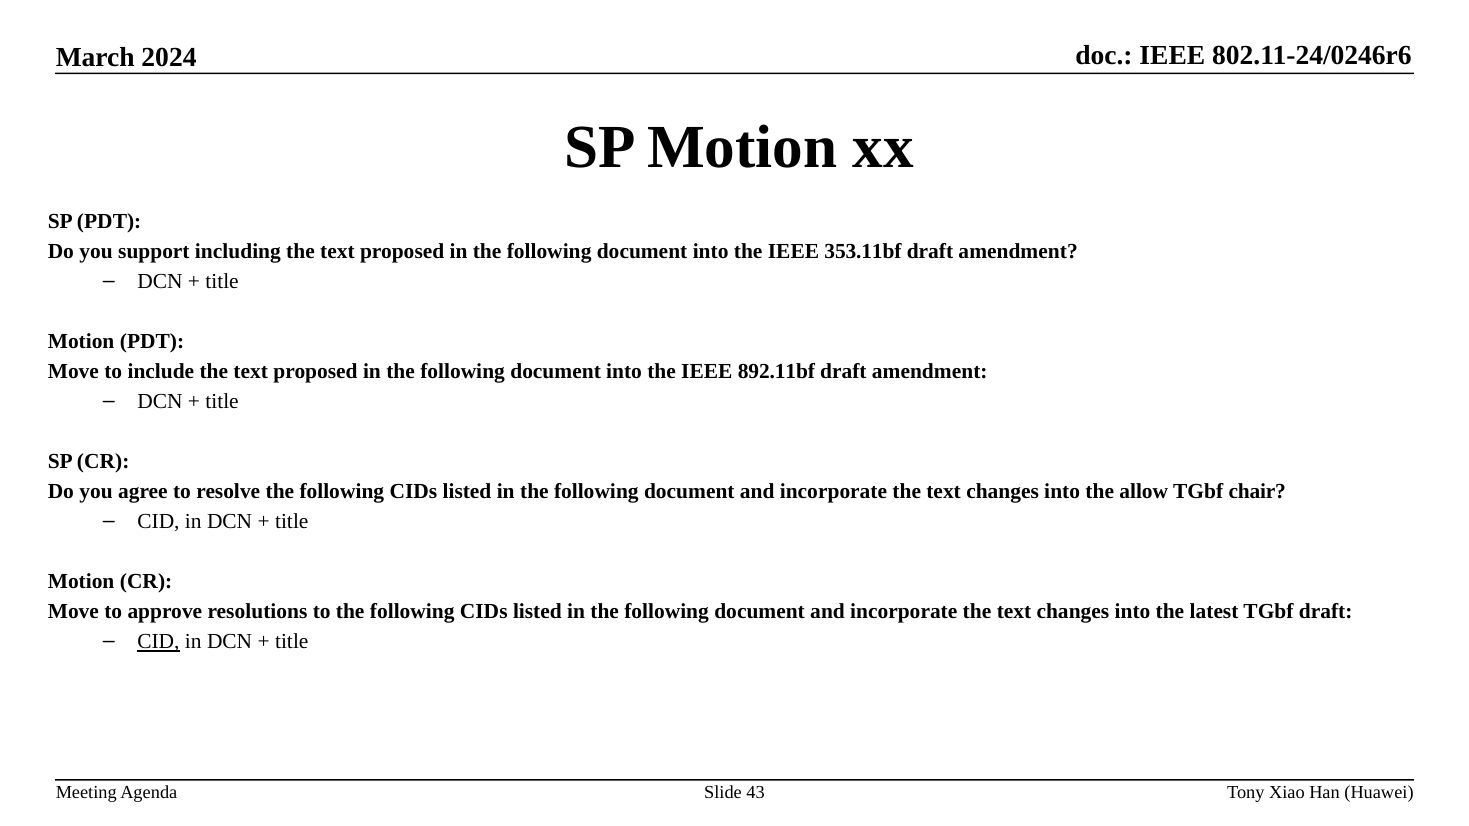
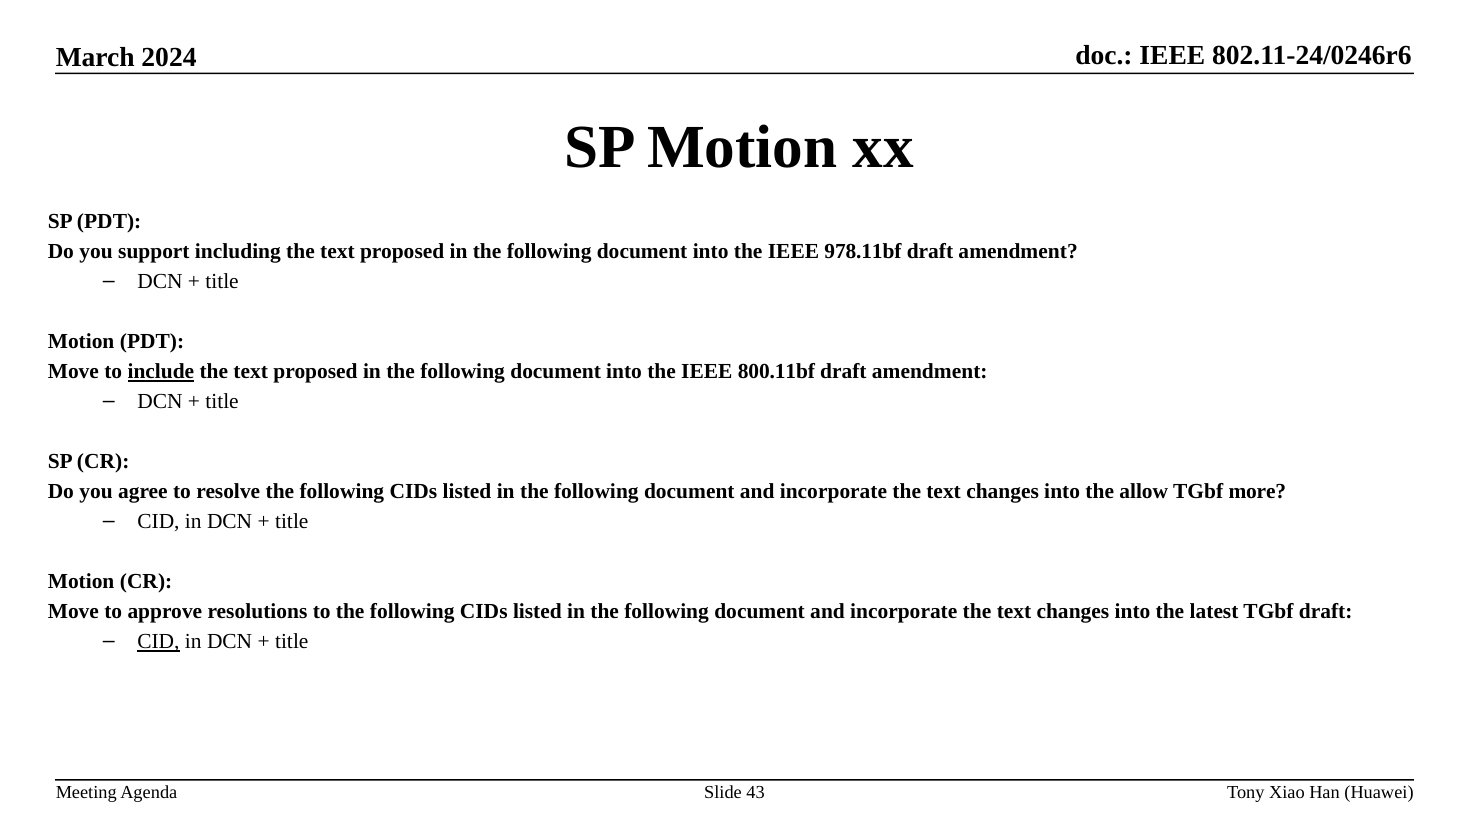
353.11bf: 353.11bf -> 978.11bf
include underline: none -> present
892.11bf: 892.11bf -> 800.11bf
chair: chair -> more
